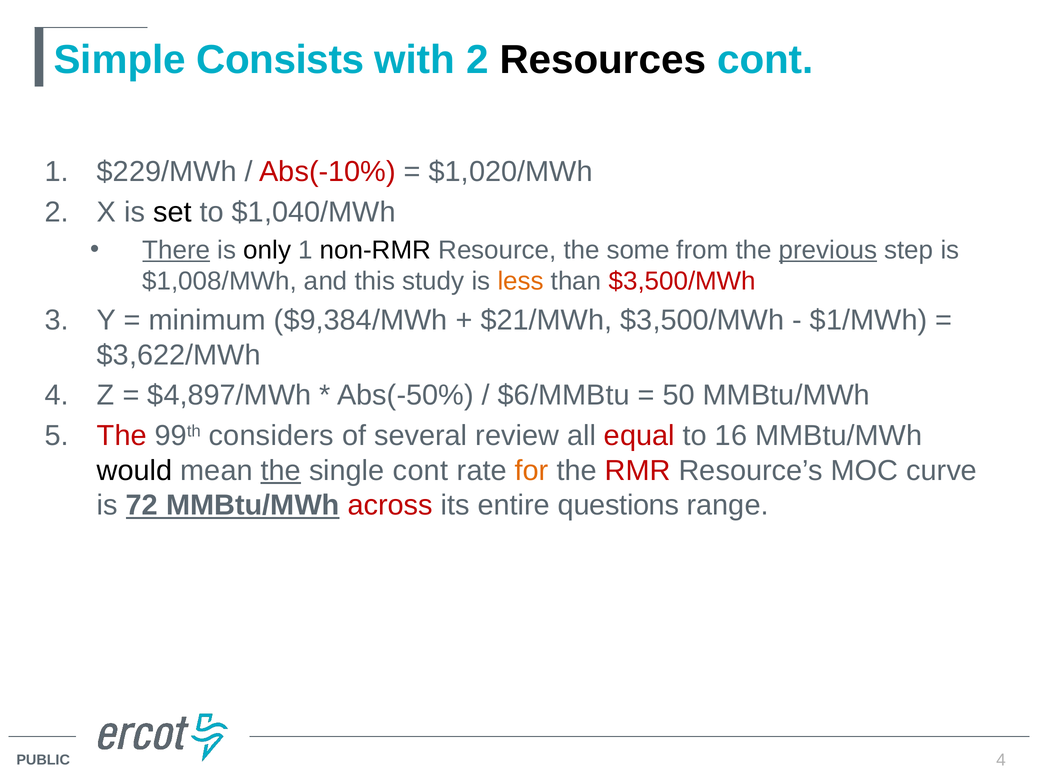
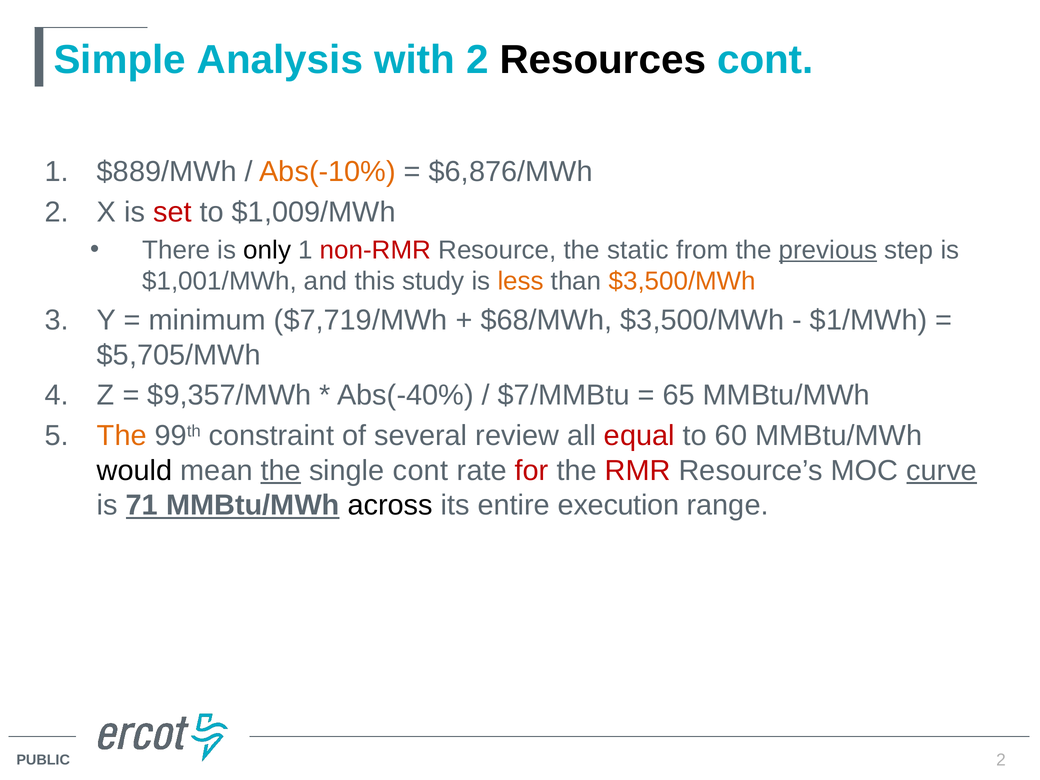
Consists: Consists -> Analysis
$229/MWh: $229/MWh -> $889/MWh
Abs(-10% colour: red -> orange
$1,020/MWh: $1,020/MWh -> $6,876/MWh
set colour: black -> red
$1,040/MWh: $1,040/MWh -> $1,009/MWh
There underline: present -> none
non-RMR colour: black -> red
some: some -> static
$1,008/MWh: $1,008/MWh -> $1,001/MWh
$3,500/MWh at (682, 281) colour: red -> orange
$9,384/MWh: $9,384/MWh -> $7,719/MWh
$21/MWh: $21/MWh -> $68/MWh
$3,622/MWh: $3,622/MWh -> $5,705/MWh
$4,897/MWh: $4,897/MWh -> $9,357/MWh
Abs(-50%: Abs(-50% -> Abs(-40%
$6/MMBtu: $6/MMBtu -> $7/MMBtu
50: 50 -> 65
The at (122, 436) colour: red -> orange
considers: considers -> constraint
16: 16 -> 60
for colour: orange -> red
curve underline: none -> present
72: 72 -> 71
across colour: red -> black
questions: questions -> execution
4 at (1001, 760): 4 -> 2
